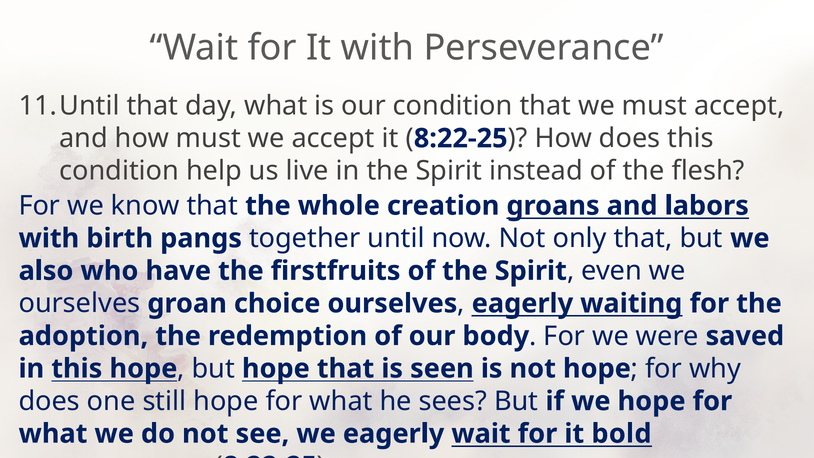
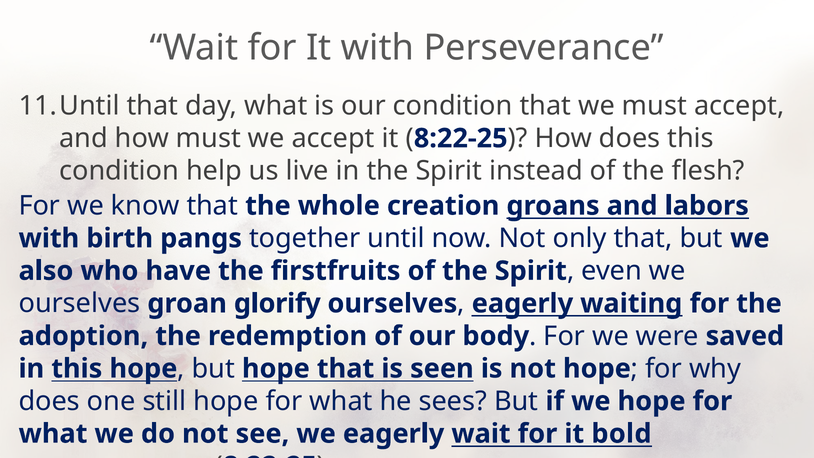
choice: choice -> glorify
